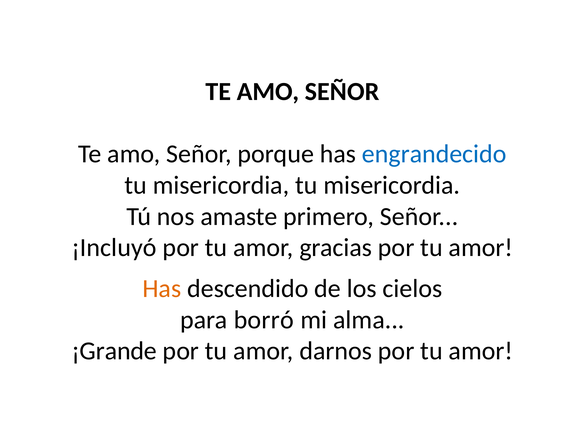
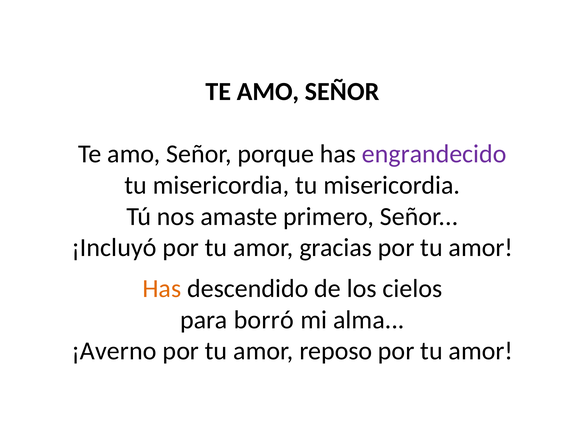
engrandecido colour: blue -> purple
¡Grande: ¡Grande -> ¡Averno
darnos: darnos -> reposo
